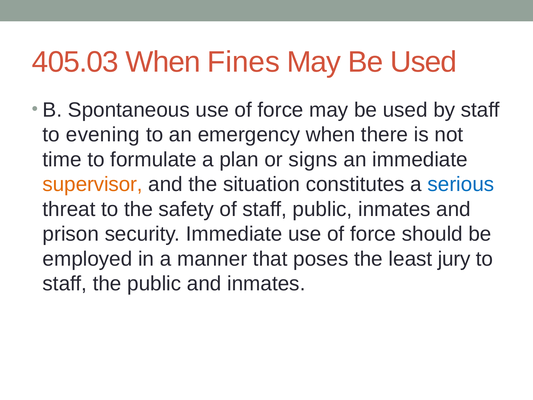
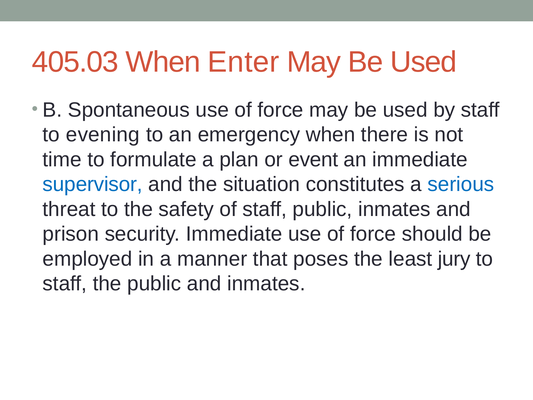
Fines: Fines -> Enter
signs: signs -> event
supervisor colour: orange -> blue
